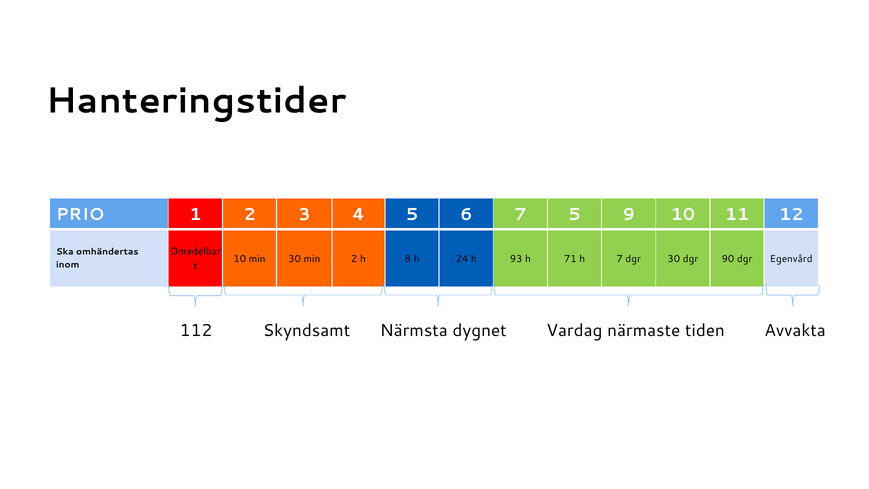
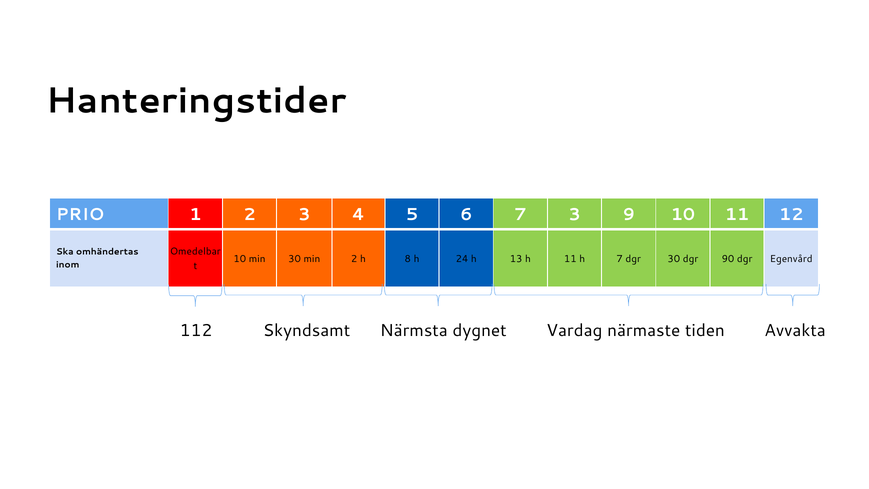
7 5: 5 -> 3
93: 93 -> 13
h 71: 71 -> 11
